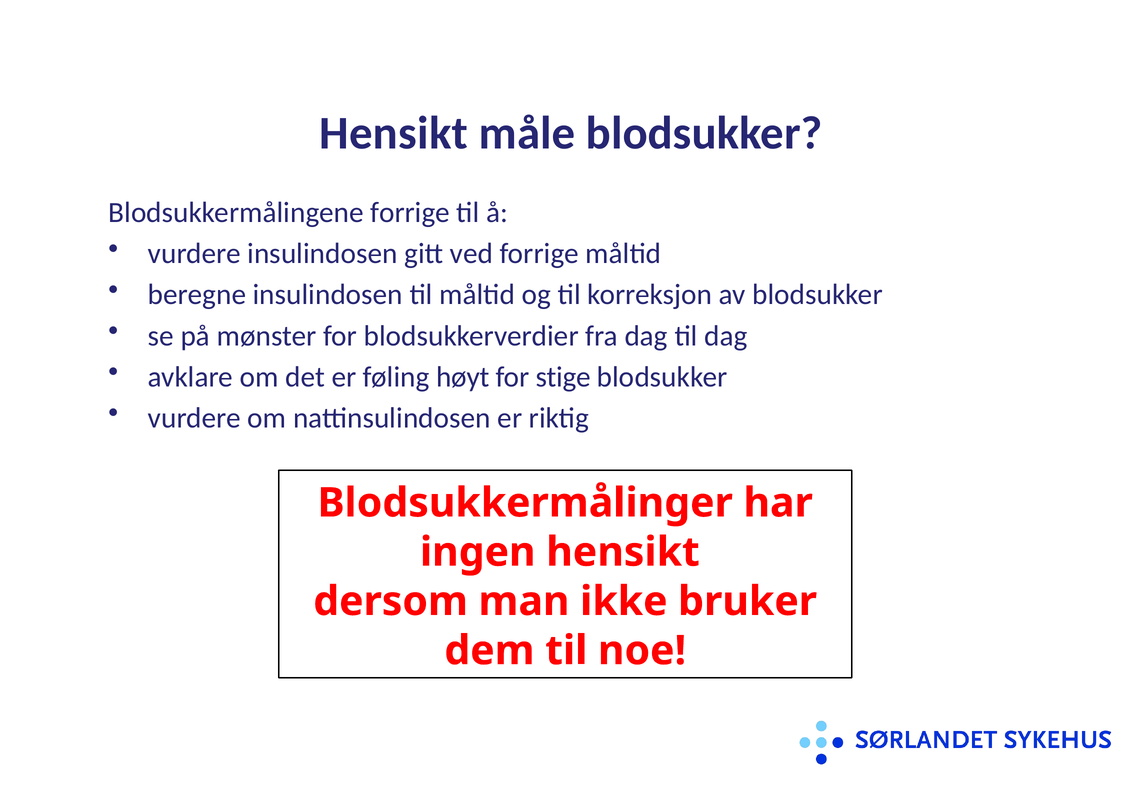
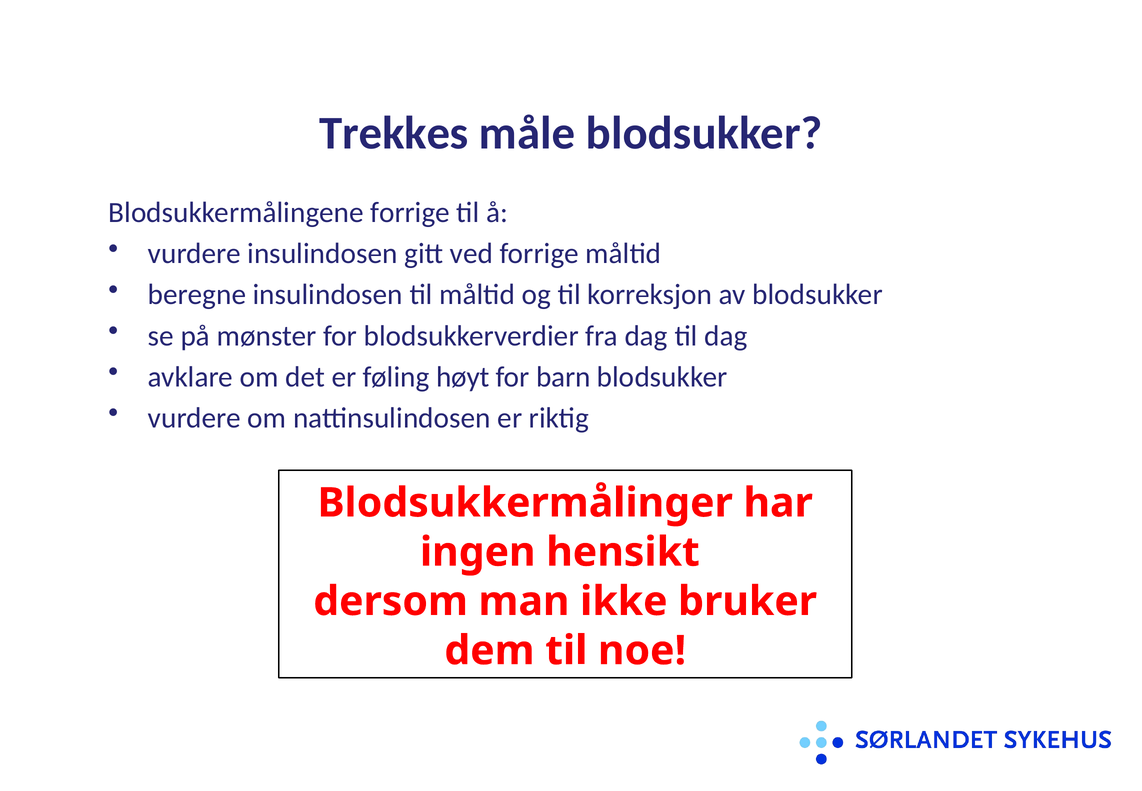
Hensikt at (394, 133): Hensikt -> Trekkes
stige: stige -> barn
